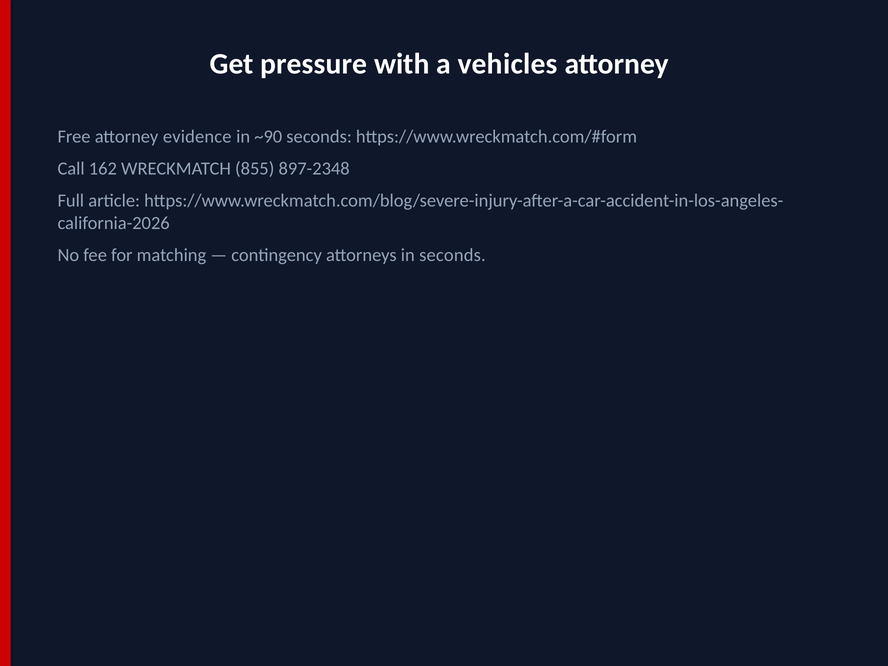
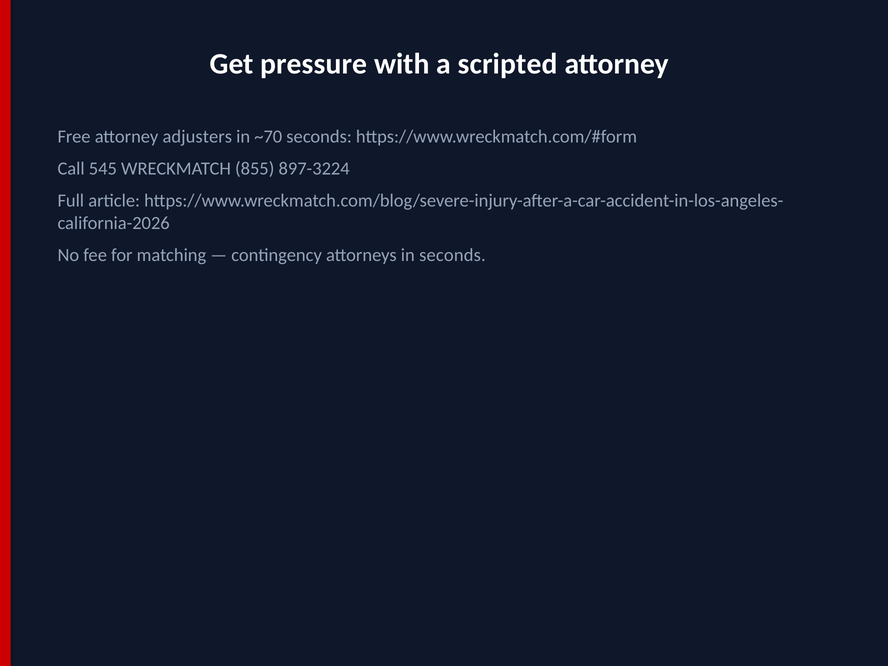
vehicles: vehicles -> scripted
evidence: evidence -> adjusters
~90: ~90 -> ~70
162: 162 -> 545
897-2348: 897-2348 -> 897-3224
